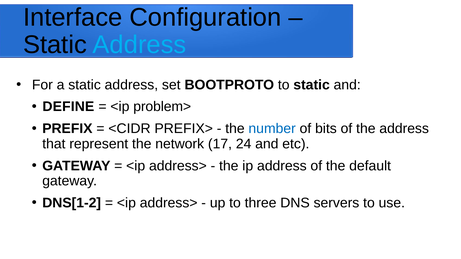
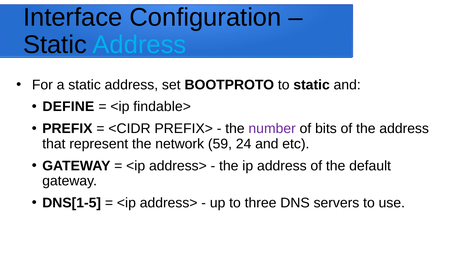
problem>: problem> -> findable>
number colour: blue -> purple
17: 17 -> 59
DNS[1-2: DNS[1-2 -> DNS[1-5
